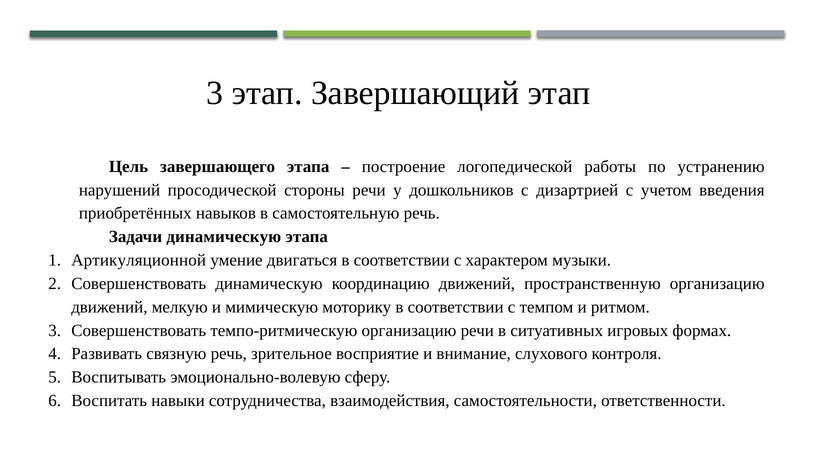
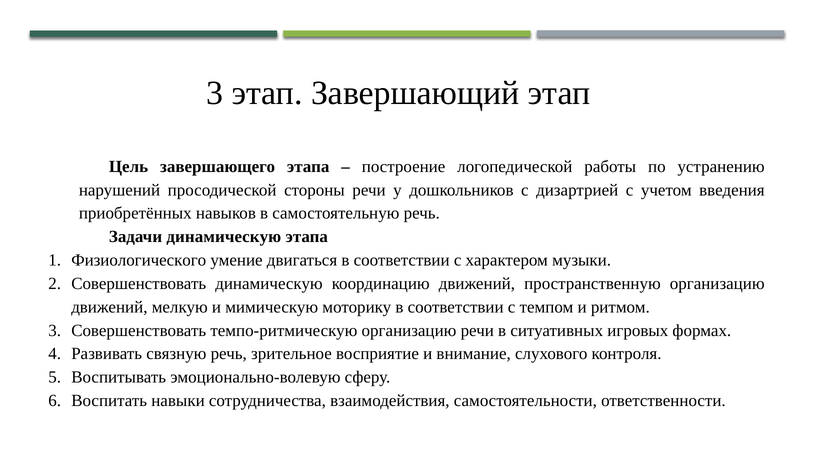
Артикуляционной: Артикуляционной -> Физиологического
